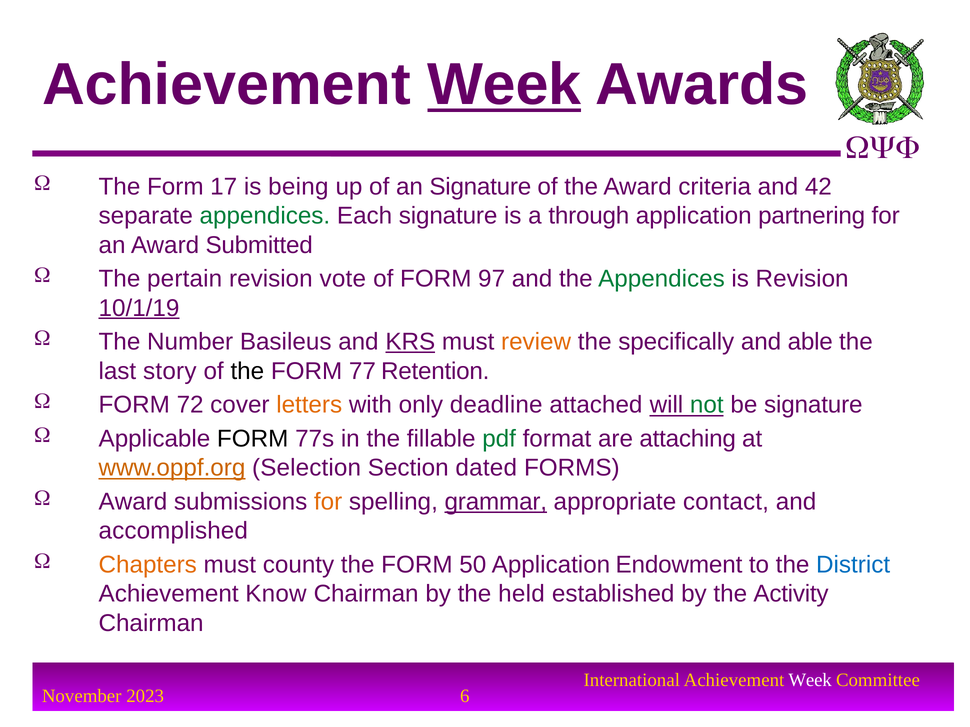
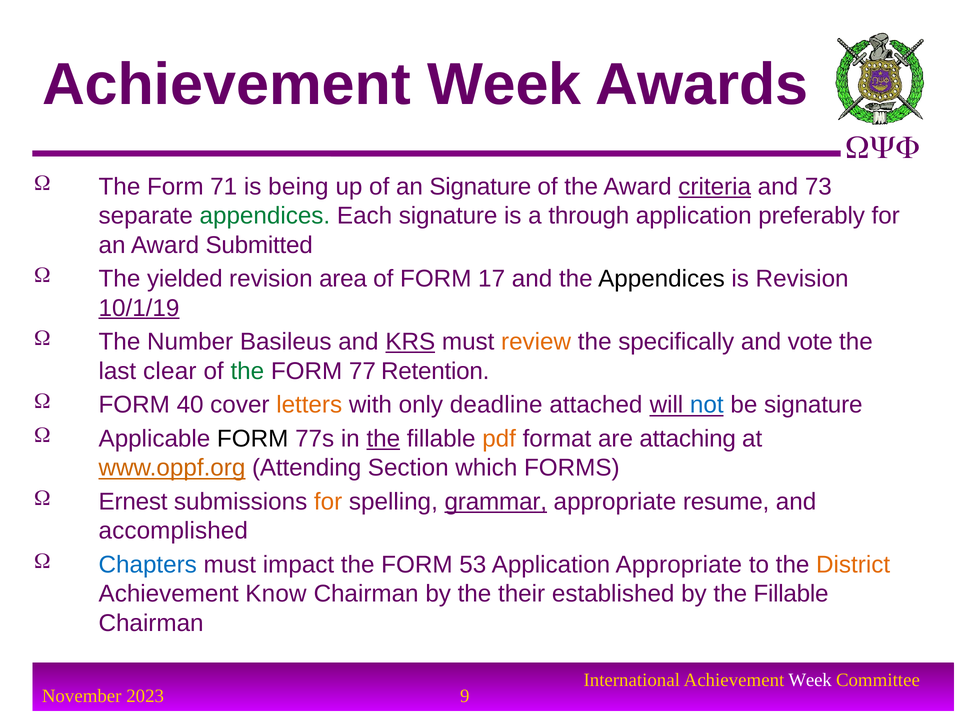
Week at (504, 85) underline: present -> none
17: 17 -> 71
criteria underline: none -> present
42: 42 -> 73
partnering: partnering -> preferably
pertain: pertain -> yielded
vote: vote -> area
97: 97 -> 17
Appendices at (661, 279) colour: green -> black
able: able -> vote
story: story -> clear
the at (247, 371) colour: black -> green
72: 72 -> 40
not colour: green -> blue
the at (383, 439) underline: none -> present
pdf colour: green -> orange
Selection: Selection -> Attending
dated: dated -> which
Award at (133, 502): Award -> Ernest
contact: contact -> resume
Chapters colour: orange -> blue
county: county -> impact
50: 50 -> 53
Application Endowment: Endowment -> Appropriate
District colour: blue -> orange
held: held -> their
by the Activity: Activity -> Fillable
6: 6 -> 9
